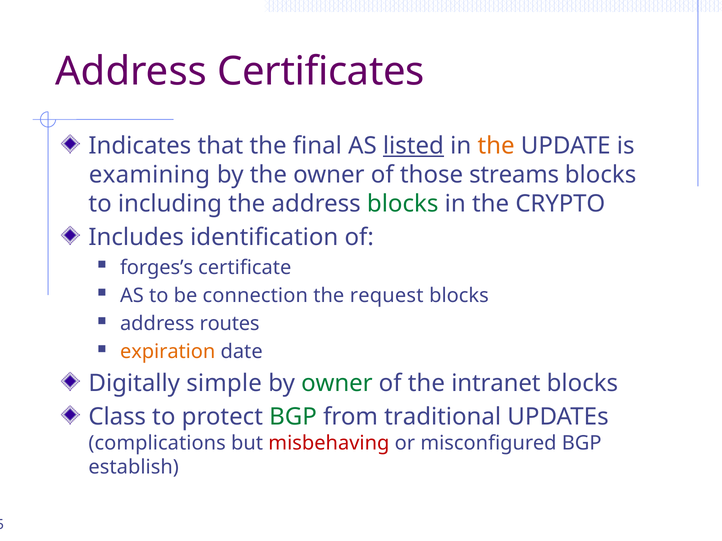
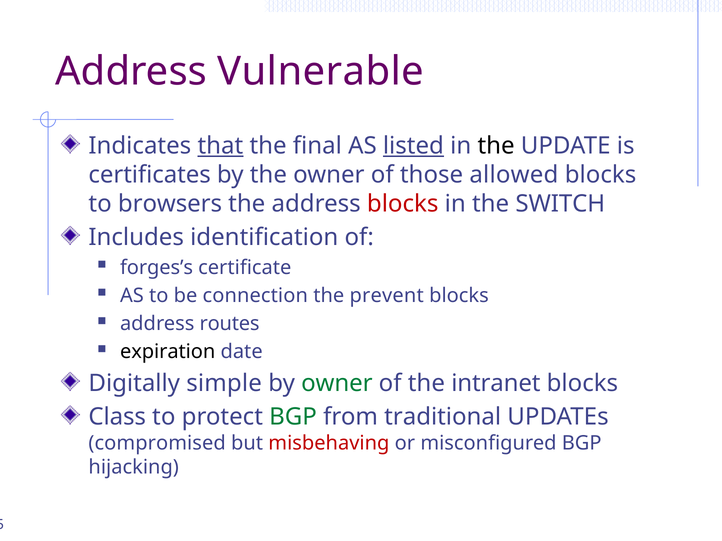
Certificates: Certificates -> Vulnerable
that underline: none -> present
the at (496, 146) colour: orange -> black
examining: examining -> certificates
streams: streams -> allowed
including: including -> browsers
blocks at (403, 204) colour: green -> red
CRYPTO: CRYPTO -> SWITCH
request: request -> prevent
expiration colour: orange -> black
complications: complications -> compromised
establish: establish -> hijacking
